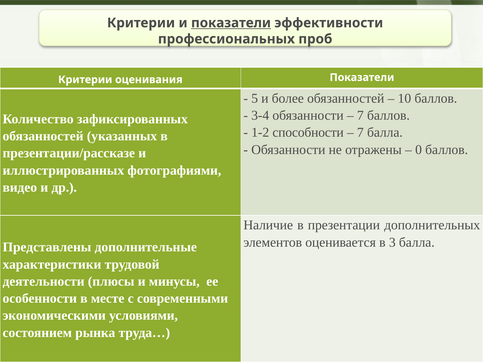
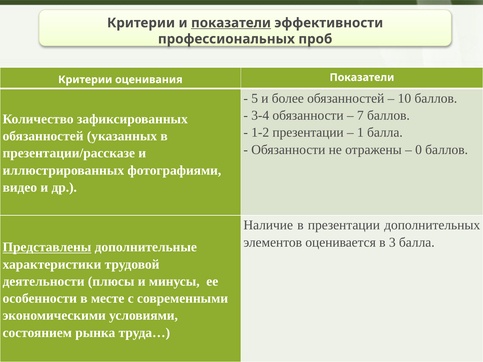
1-2 способности: способности -> презентации
7 at (360, 133): 7 -> 1
Представлены underline: none -> present
